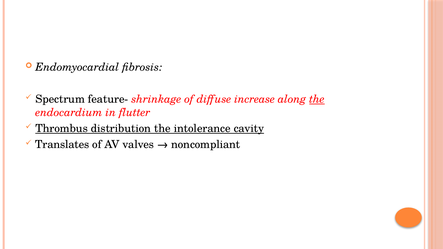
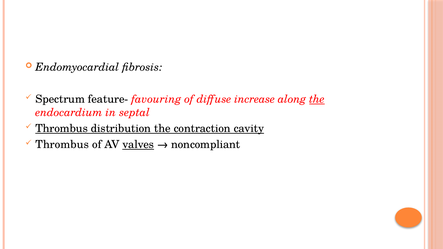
shrinkage: shrinkage -> favouring
flutter: flutter -> septal
intolerance: intolerance -> contraction
Translates at (62, 145): Translates -> Thrombus
valves underline: none -> present
